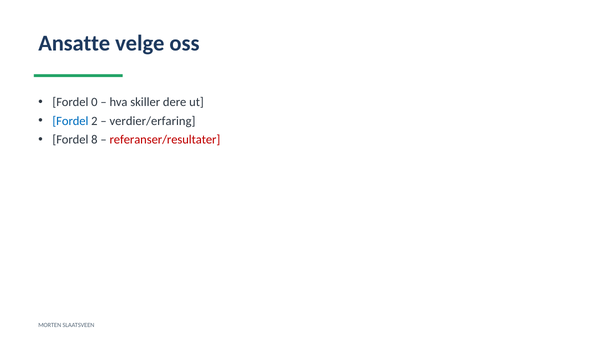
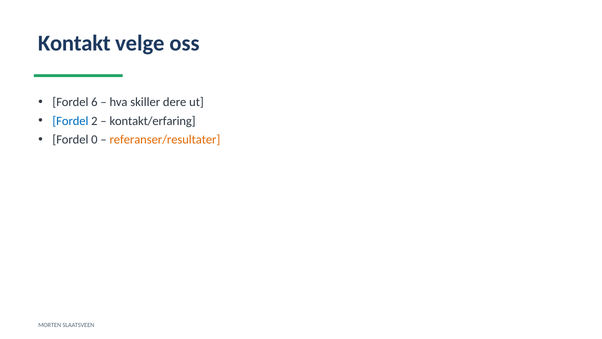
Ansatte: Ansatte -> Kontakt
0: 0 -> 6
verdier/erfaring: verdier/erfaring -> kontakt/erfaring
8: 8 -> 0
referanser/resultater colour: red -> orange
